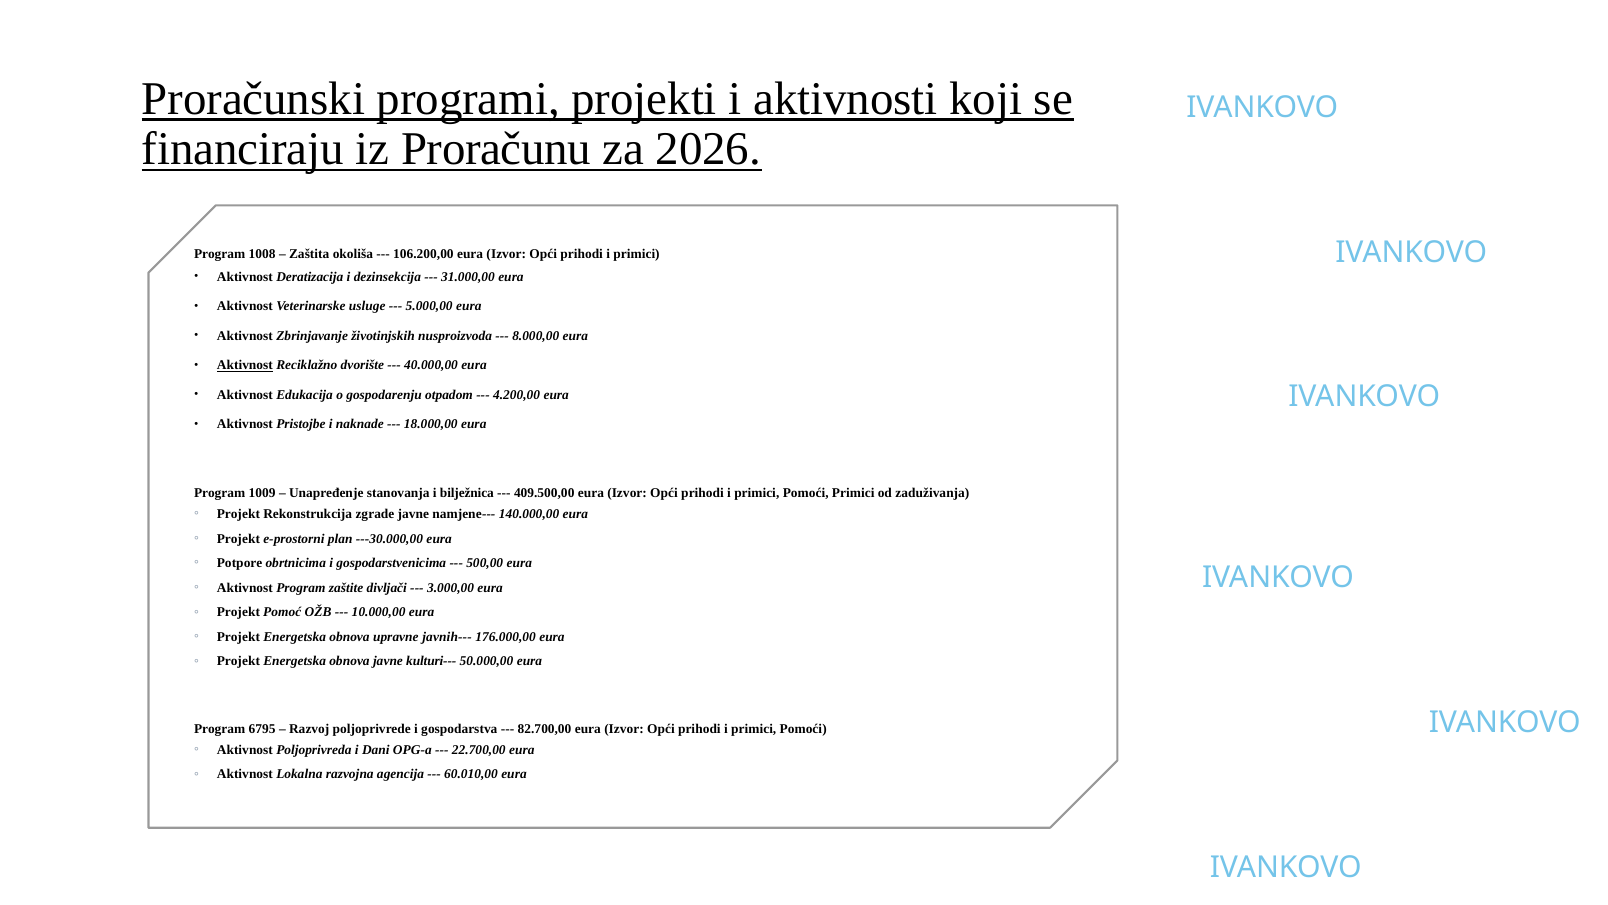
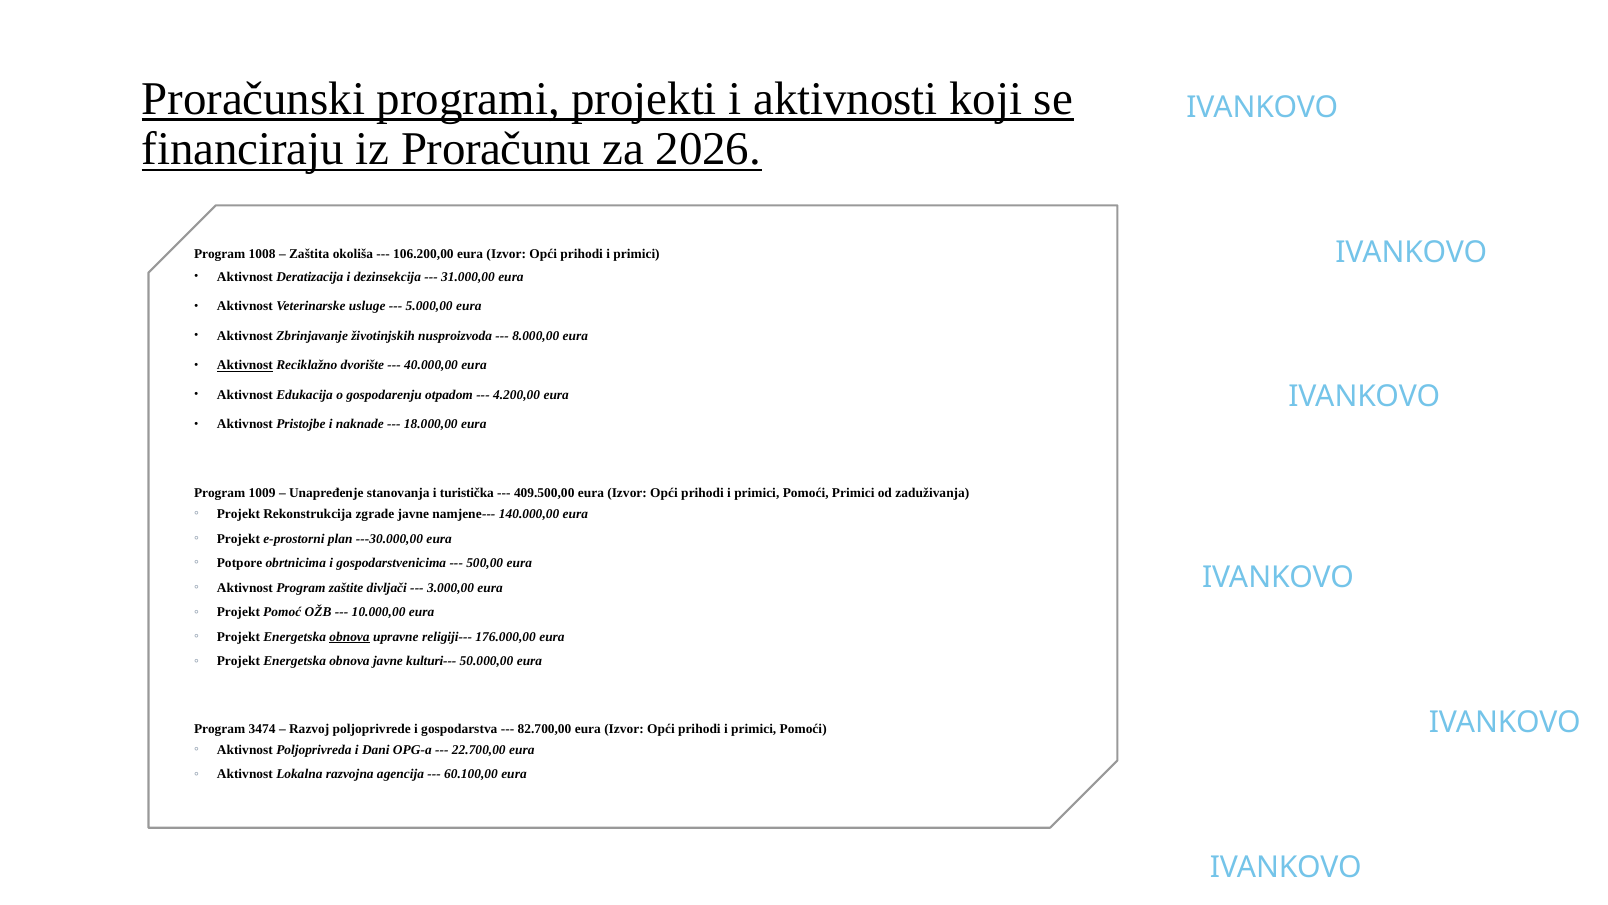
bilježnica: bilježnica -> turistička
obnova at (350, 636) underline: none -> present
javnih---: javnih--- -> religiji---
6795: 6795 -> 3474
60.010,00: 60.010,00 -> 60.100,00
